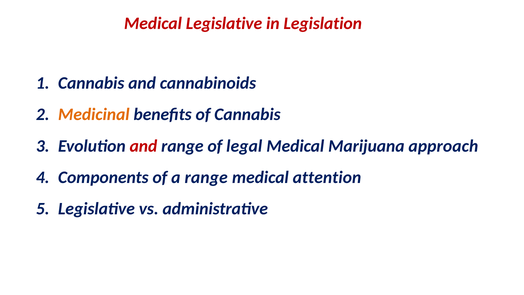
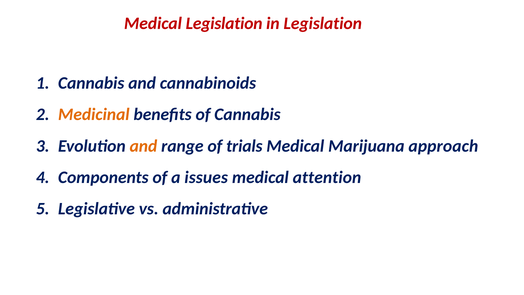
Medical Legislative: Legislative -> Legislation
and at (143, 146) colour: red -> orange
legal: legal -> trials
a range: range -> issues
